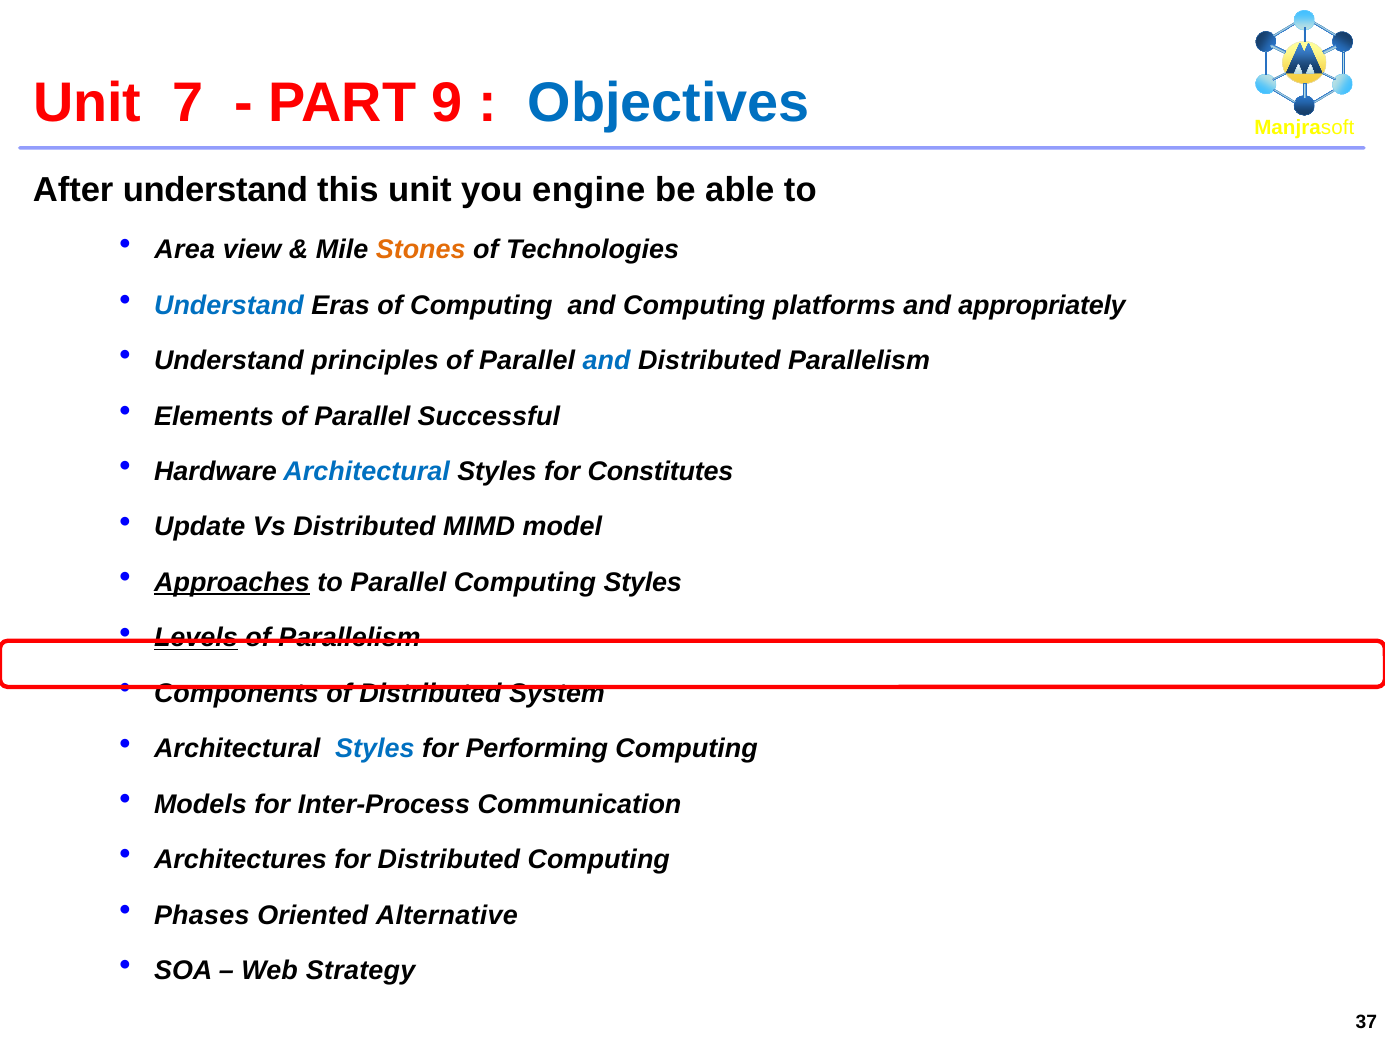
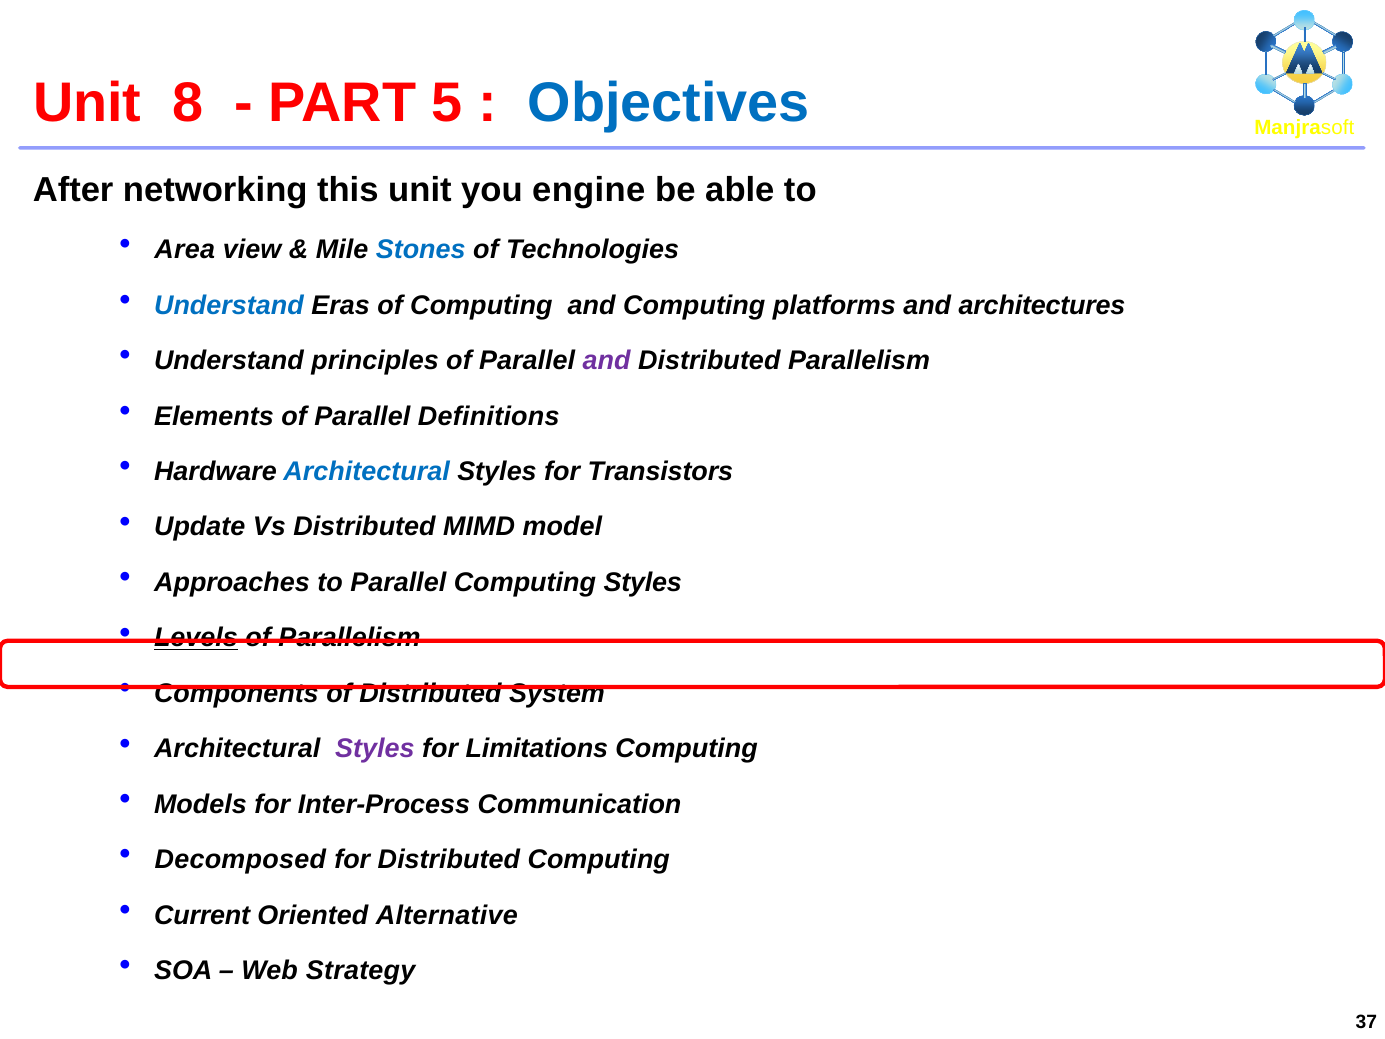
7: 7 -> 8
9: 9 -> 5
After understand: understand -> networking
Stones colour: orange -> blue
appropriately: appropriately -> architectures
and at (607, 361) colour: blue -> purple
Successful: Successful -> Definitions
Constitutes: Constitutes -> Transistors
Approaches underline: present -> none
Styles at (375, 749) colour: blue -> purple
Performing: Performing -> Limitations
Architectures: Architectures -> Decomposed
Phases: Phases -> Current
